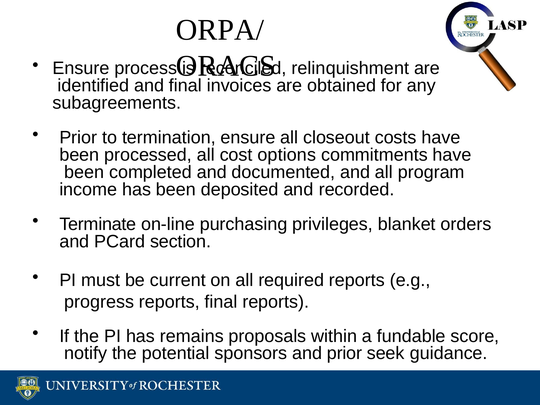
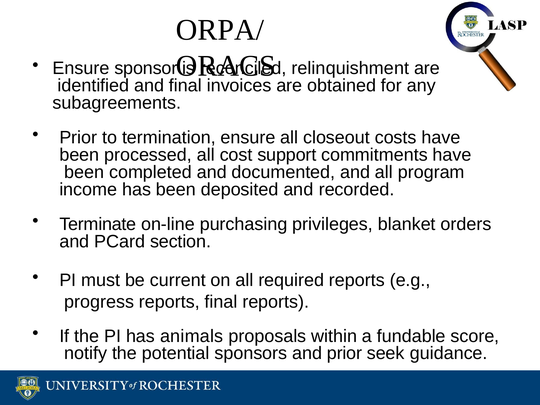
process: process -> sponsor
options: options -> support
remains: remains -> animals
